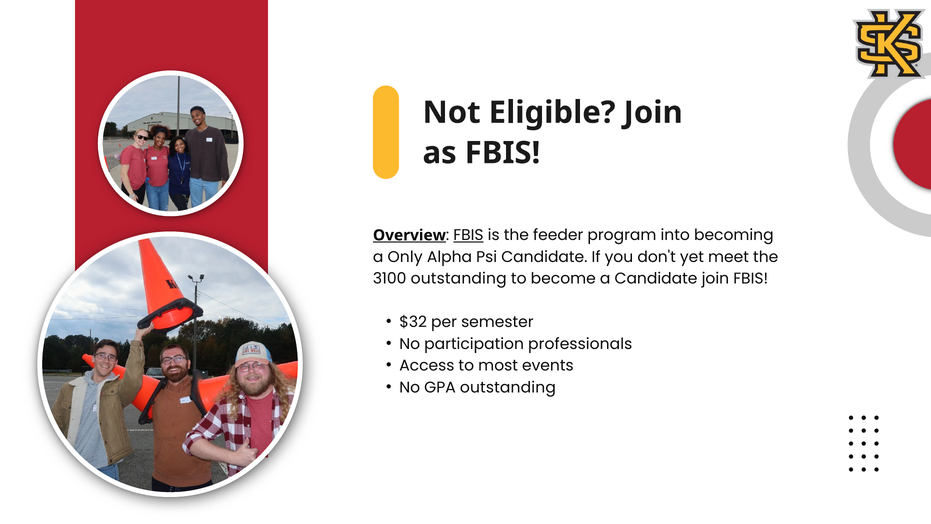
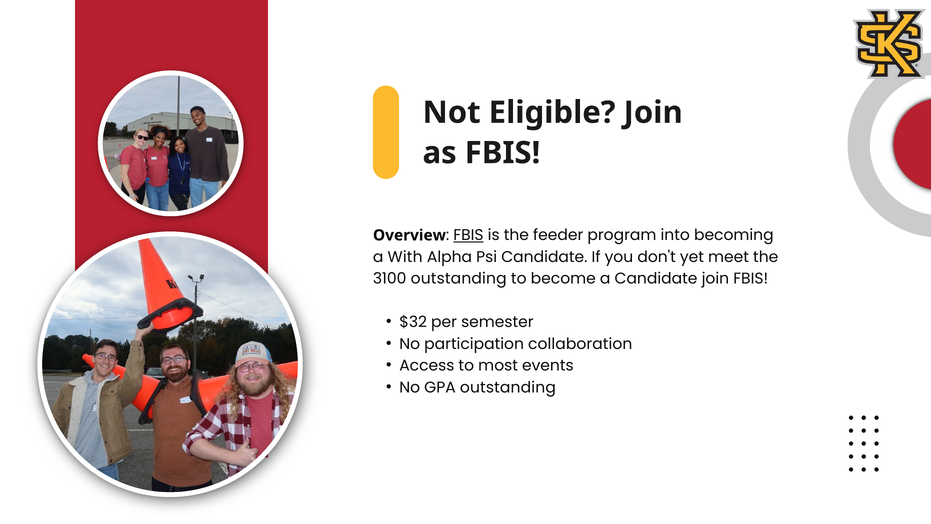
Overview underline: present -> none
Only: Only -> With
professionals: professionals -> collaboration
